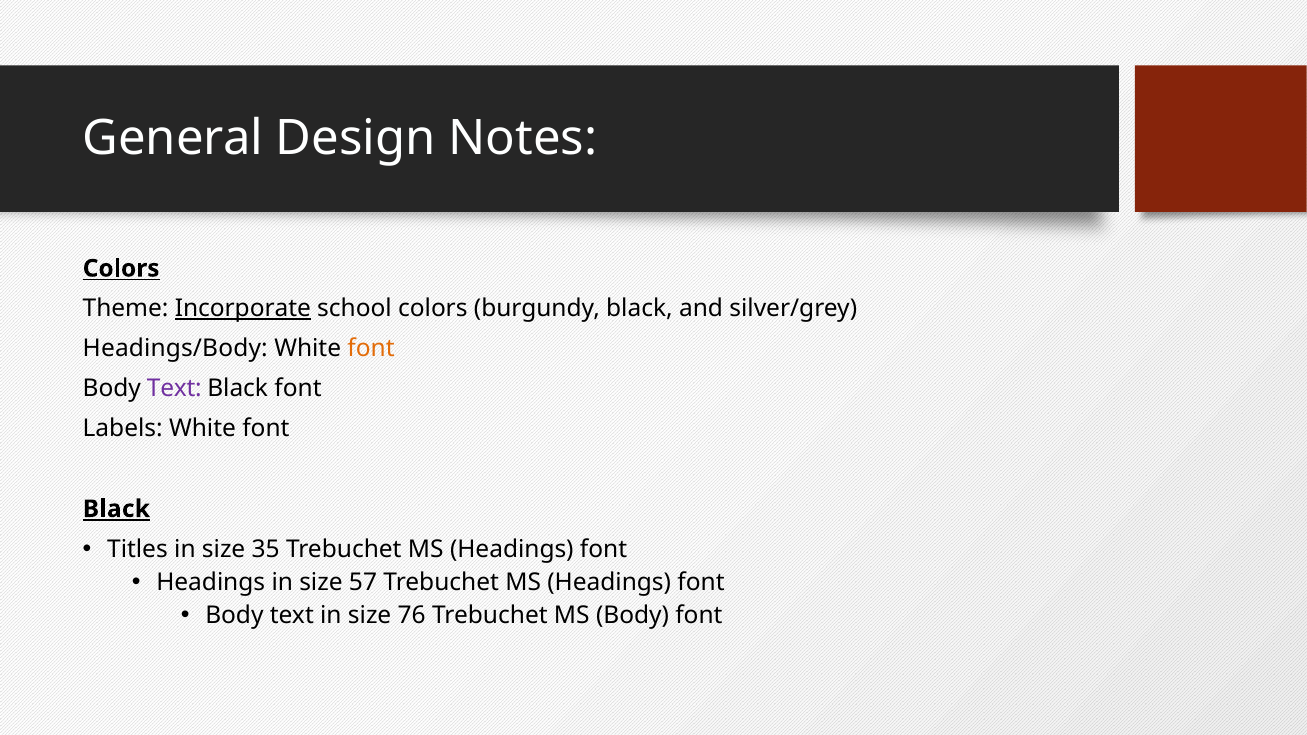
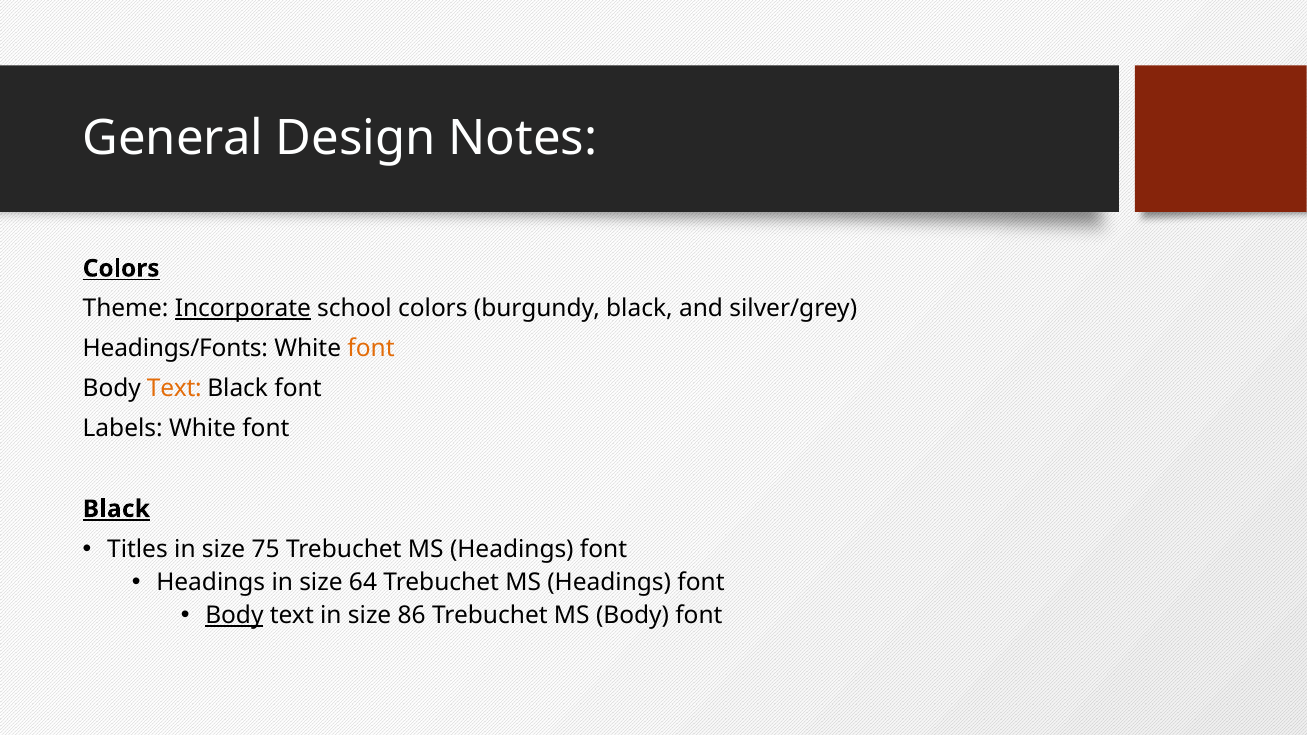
Headings/Body: Headings/Body -> Headings/Fonts
Text at (174, 389) colour: purple -> orange
35: 35 -> 75
57: 57 -> 64
Body at (234, 616) underline: none -> present
76: 76 -> 86
